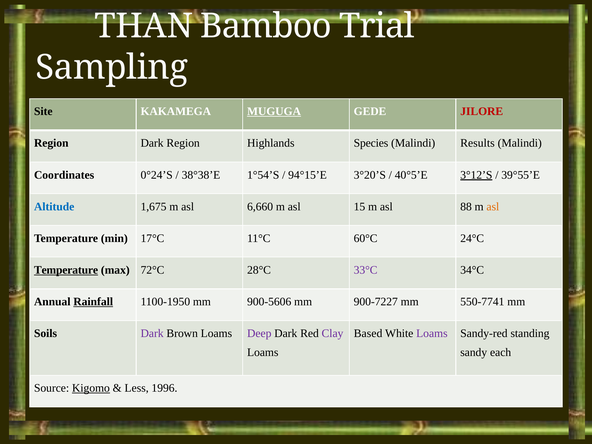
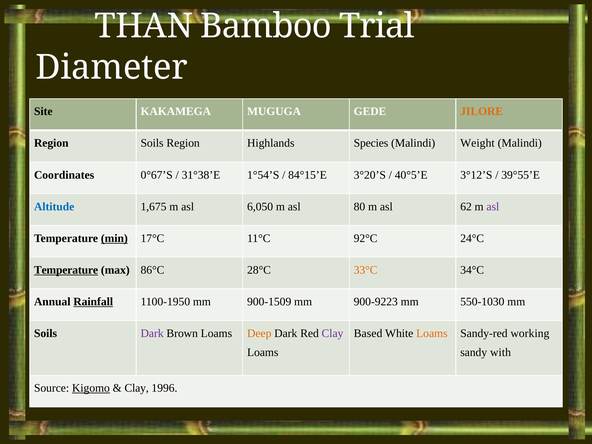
Sampling: Sampling -> Diameter
MUGUGA underline: present -> none
JILORE colour: red -> orange
Region Dark: Dark -> Soils
Results: Results -> Weight
0°24’S: 0°24’S -> 0°67’S
38°38’E: 38°38’E -> 31°38’E
94°15’E: 94°15’E -> 84°15’E
3°12’S underline: present -> none
6,660: 6,660 -> 6,050
15: 15 -> 80
88: 88 -> 62
asl at (493, 207) colour: orange -> purple
min underline: none -> present
60°C: 60°C -> 92°C
72°C: 72°C -> 86°C
33°C colour: purple -> orange
900-5606: 900-5606 -> 900-1509
900-7227: 900-7227 -> 900-9223
550-7741: 550-7741 -> 550-1030
Deep colour: purple -> orange
Loams at (432, 333) colour: purple -> orange
standing: standing -> working
each: each -> with
Less at (137, 388): Less -> Clay
